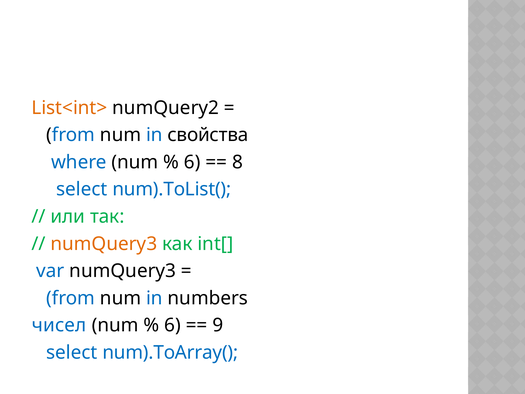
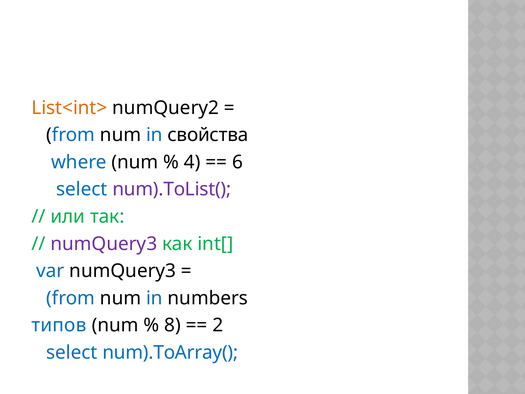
6 at (192, 162): 6 -> 4
8: 8 -> 6
num).ToList( colour: blue -> purple
numQuery3 at (104, 244) colour: orange -> purple
чисел: чисел -> типов
6 at (173, 325): 6 -> 8
9: 9 -> 2
